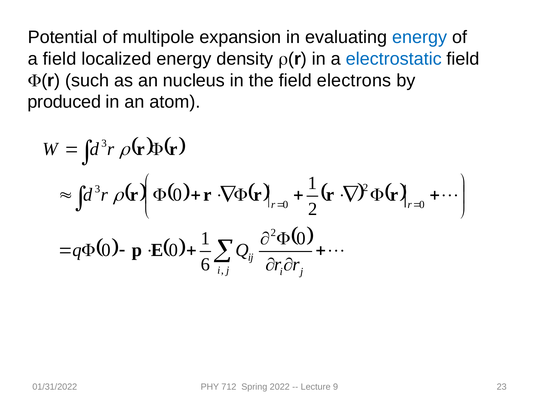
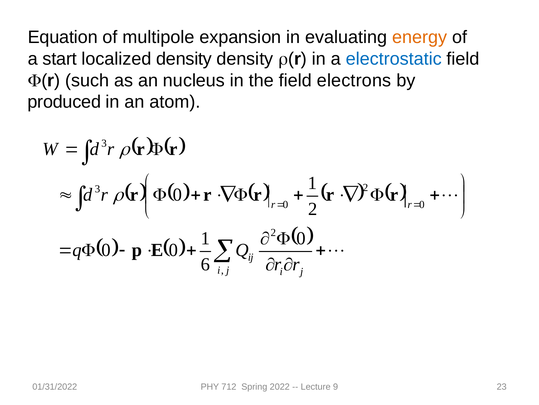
Potential: Potential -> Equation
energy at (420, 37) colour: blue -> orange
a field: field -> start
localized energy: energy -> density
